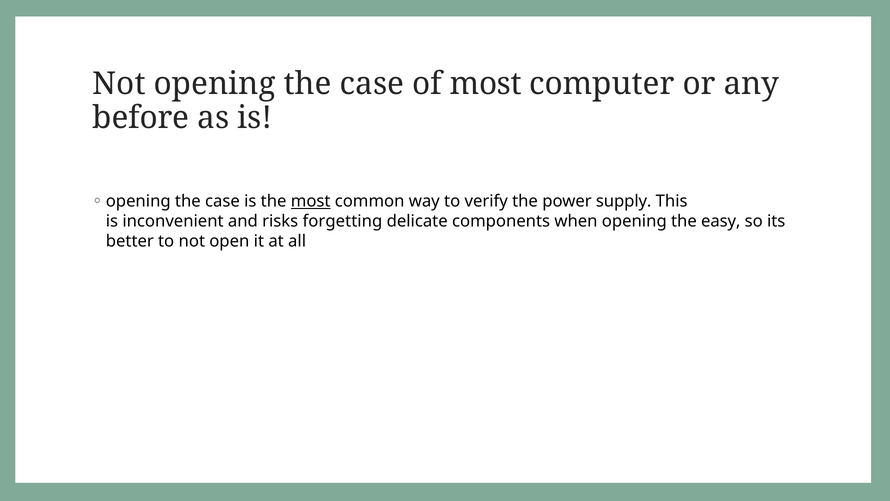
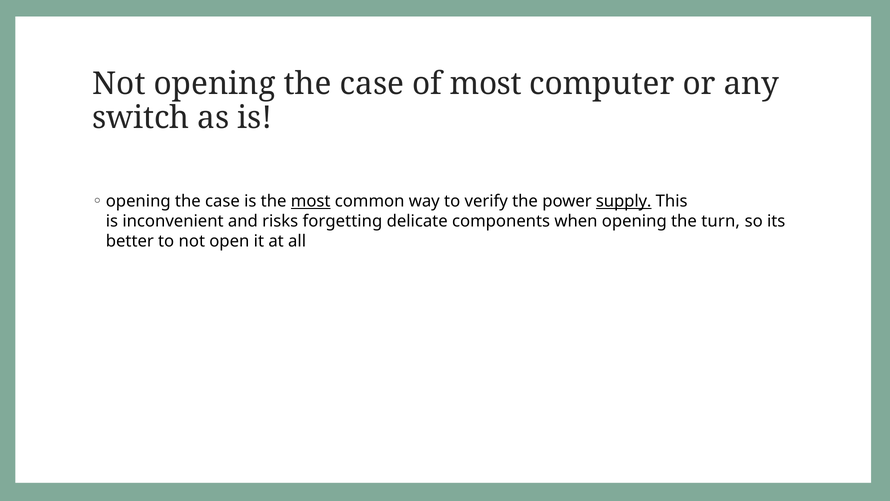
before: before -> switch
supply underline: none -> present
easy: easy -> turn
